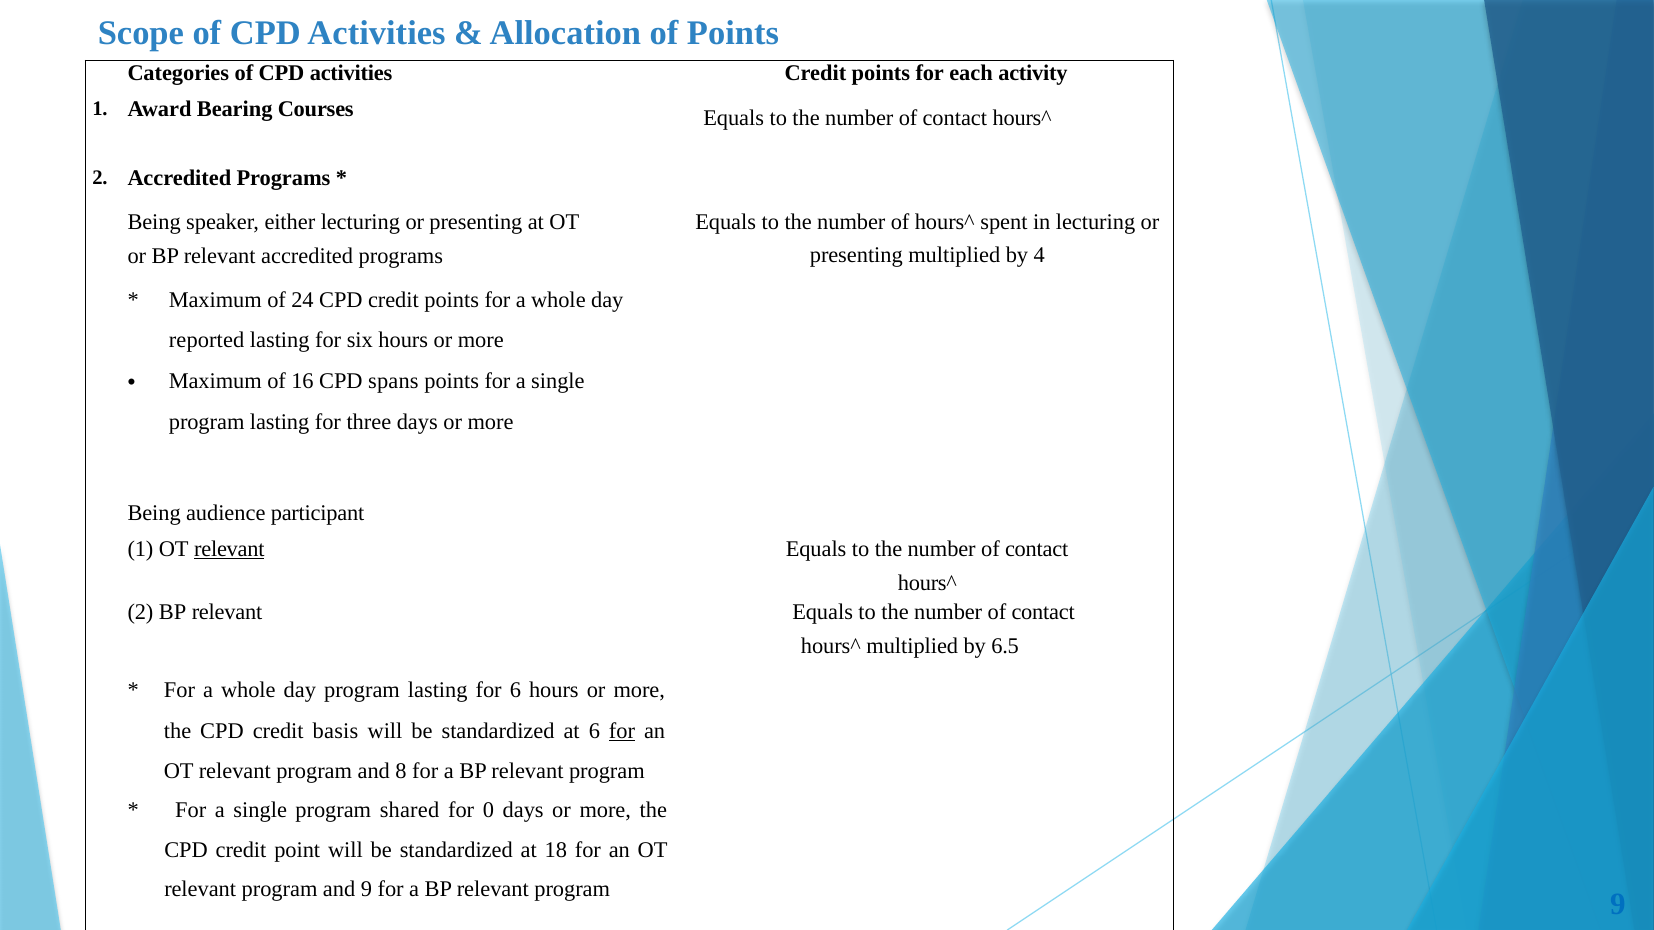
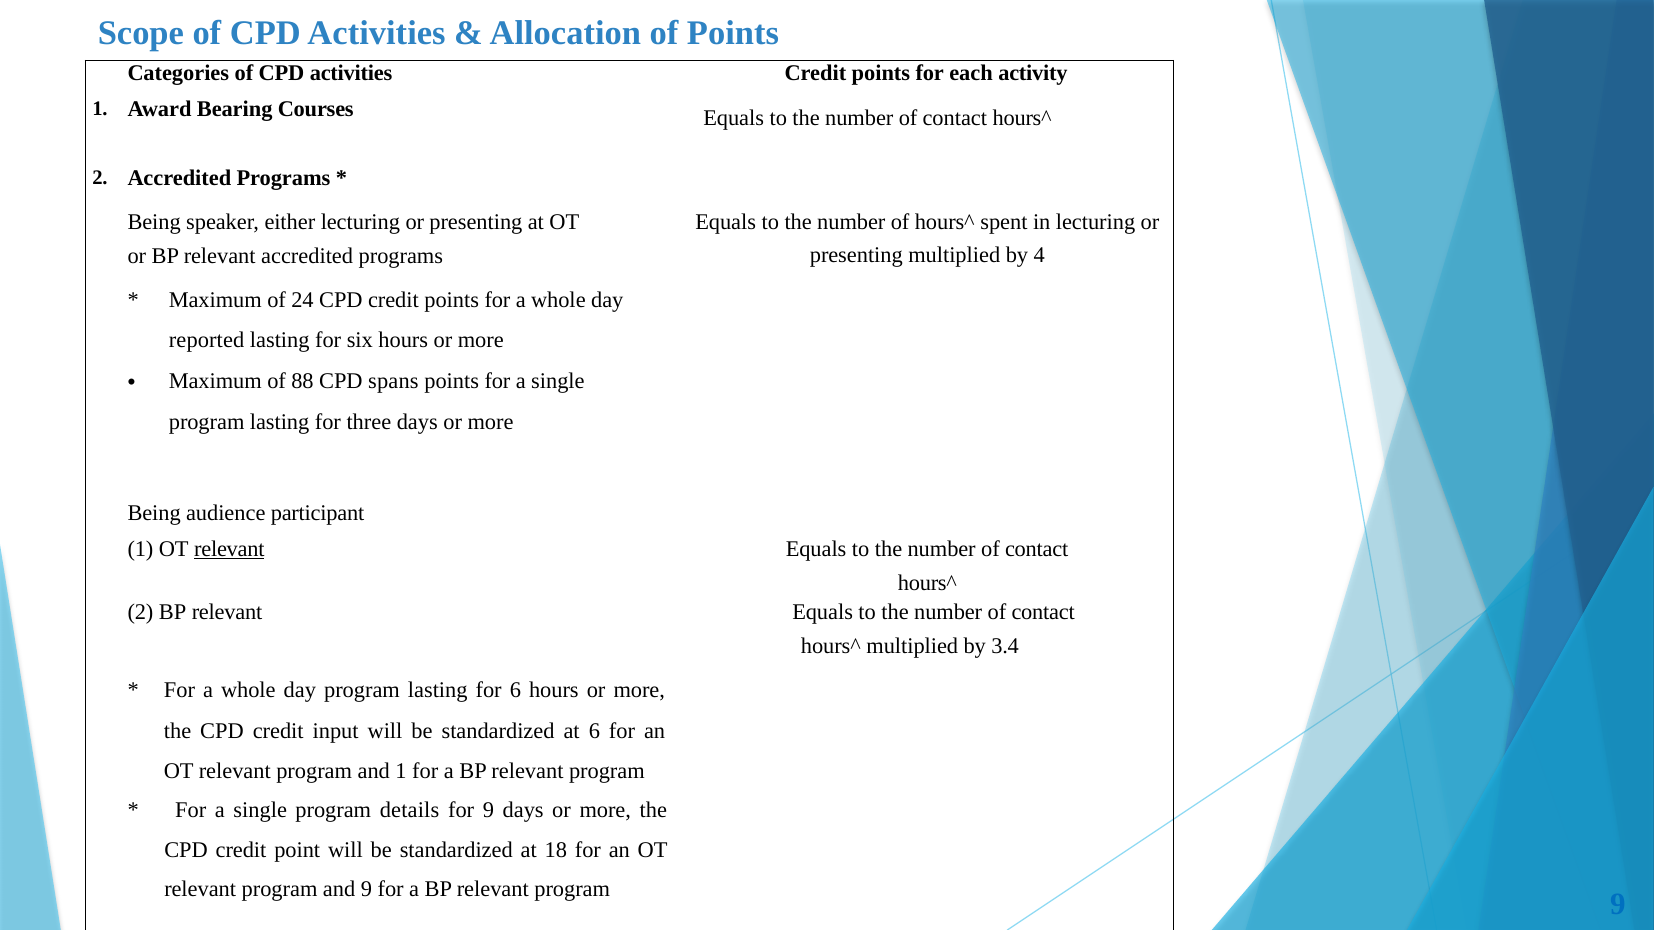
16: 16 -> 88
6.5: 6.5 -> 3.4
basis: basis -> input
for at (622, 731) underline: present -> none
and 8: 8 -> 1
shared: shared -> details
for 0: 0 -> 9
